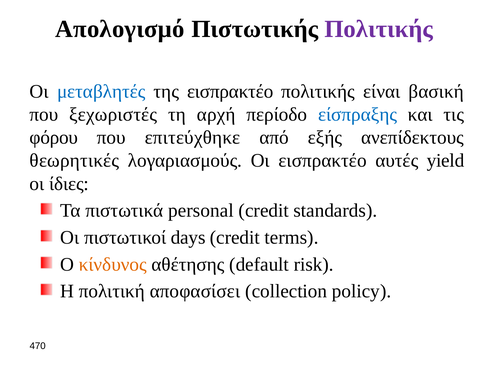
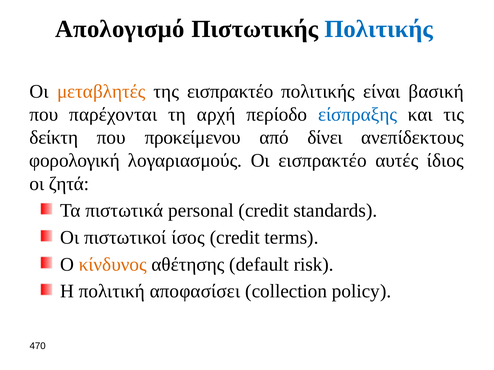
Πολιτικής at (379, 29) colour: purple -> blue
μεταβλητές colour: blue -> orange
ξεχωριστές: ξεχωριστές -> παρέχονται
φόρου: φόρου -> δείκτη
επιτεύχθηκε: επιτεύχθηκε -> προκείμενου
εξής: εξής -> δίνει
θεωρητικές: θεωρητικές -> φορολογική
yield: yield -> ίδιος
ίδιες: ίδιες -> ζητά
days: days -> ίσος
